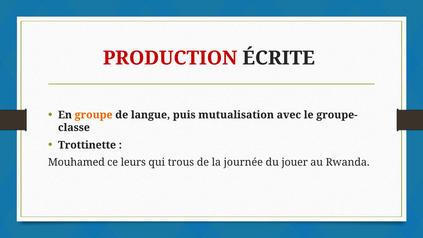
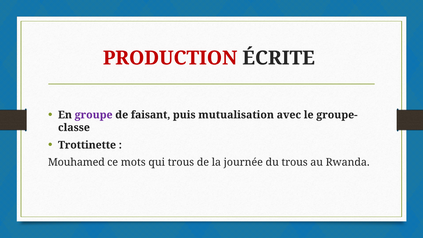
groupe colour: orange -> purple
langue: langue -> faisant
leurs: leurs -> mots
du jouer: jouer -> trous
